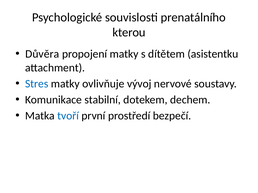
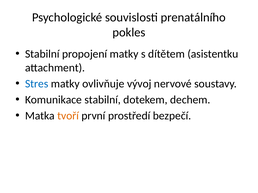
kterou: kterou -> pokles
Důvěra at (42, 54): Důvěra -> Stabilní
tvoří colour: blue -> orange
